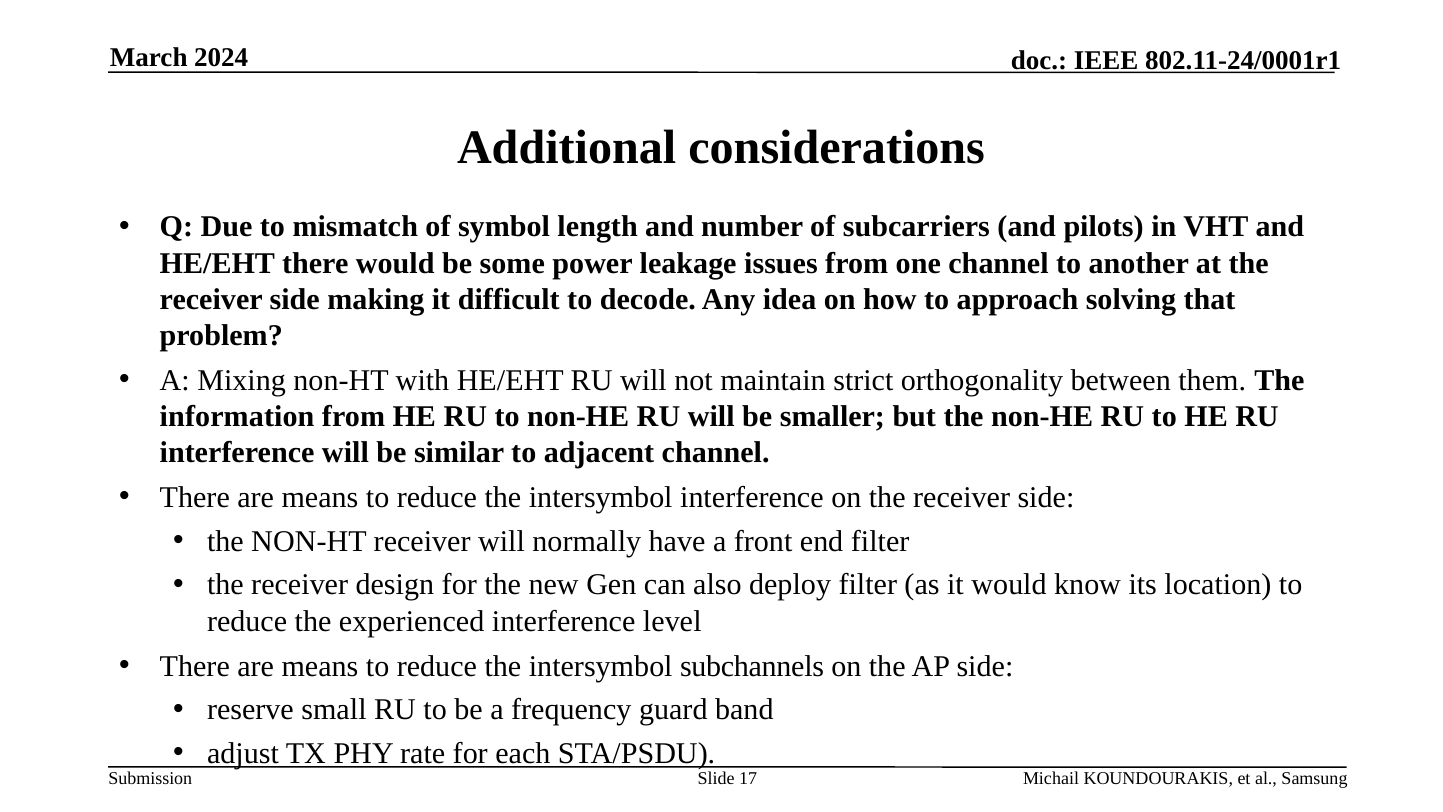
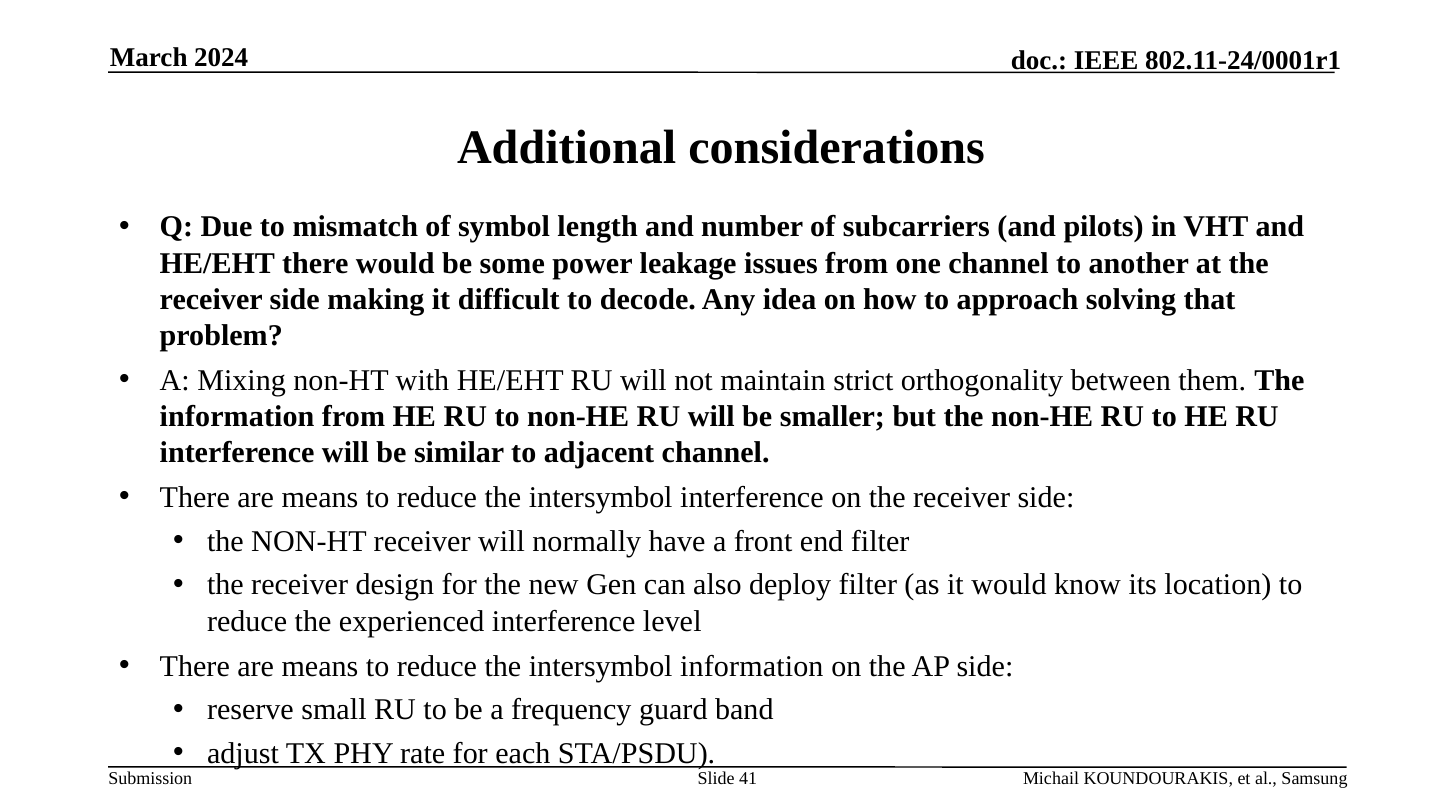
intersymbol subchannels: subchannels -> information
17: 17 -> 41
